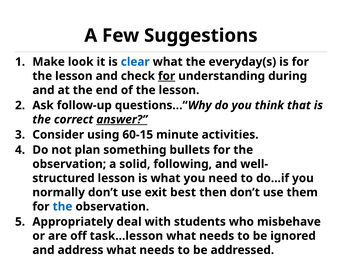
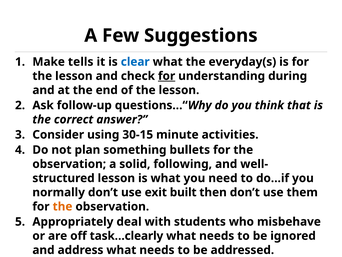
look: look -> tells
answer underline: present -> none
60-15: 60-15 -> 30-15
best: best -> built
the at (63, 206) colour: blue -> orange
task…lesson: task…lesson -> task…clearly
